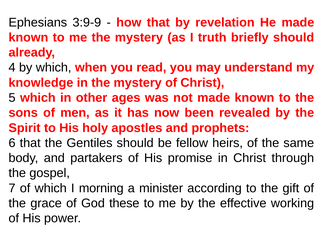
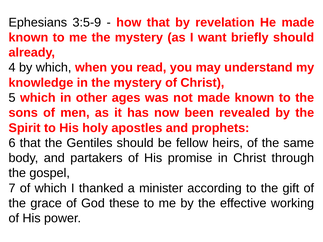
3:9-9: 3:9-9 -> 3:5-9
truth: truth -> want
morning: morning -> thanked
